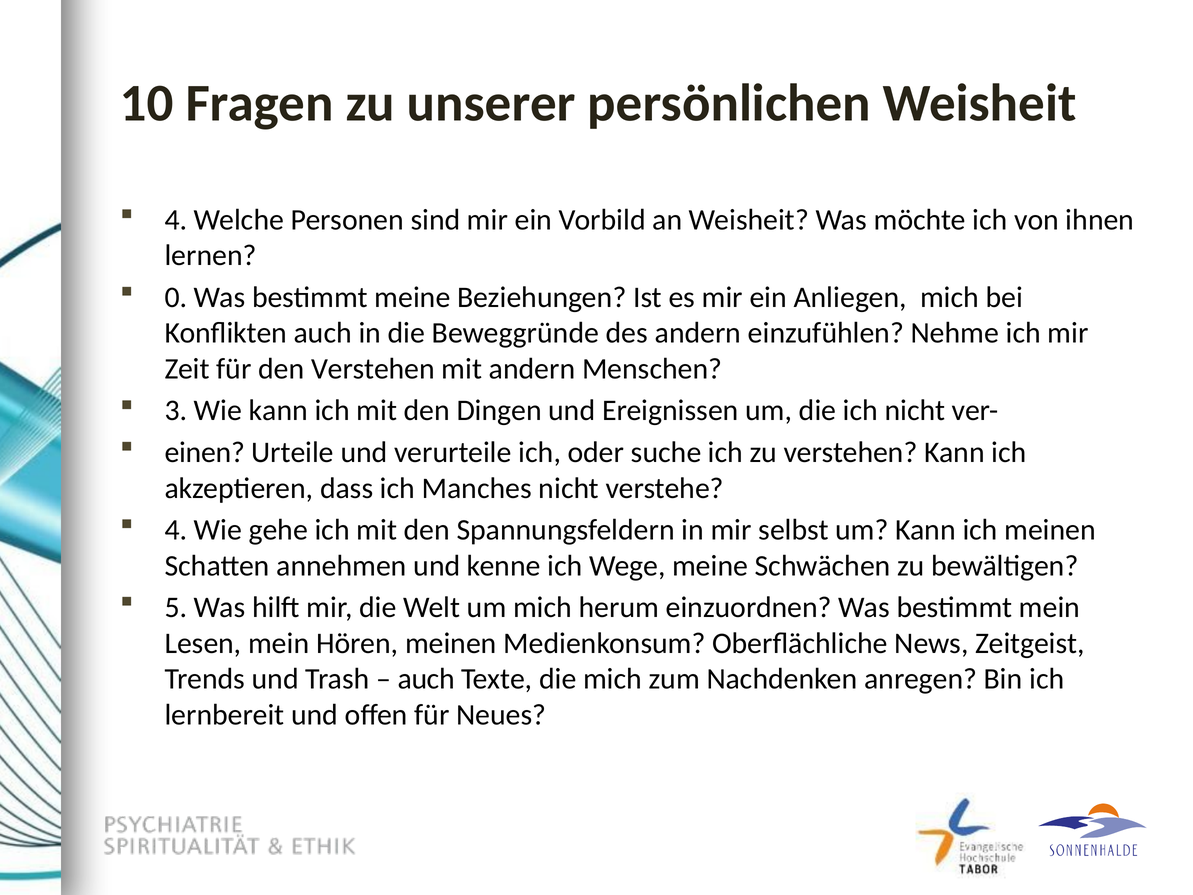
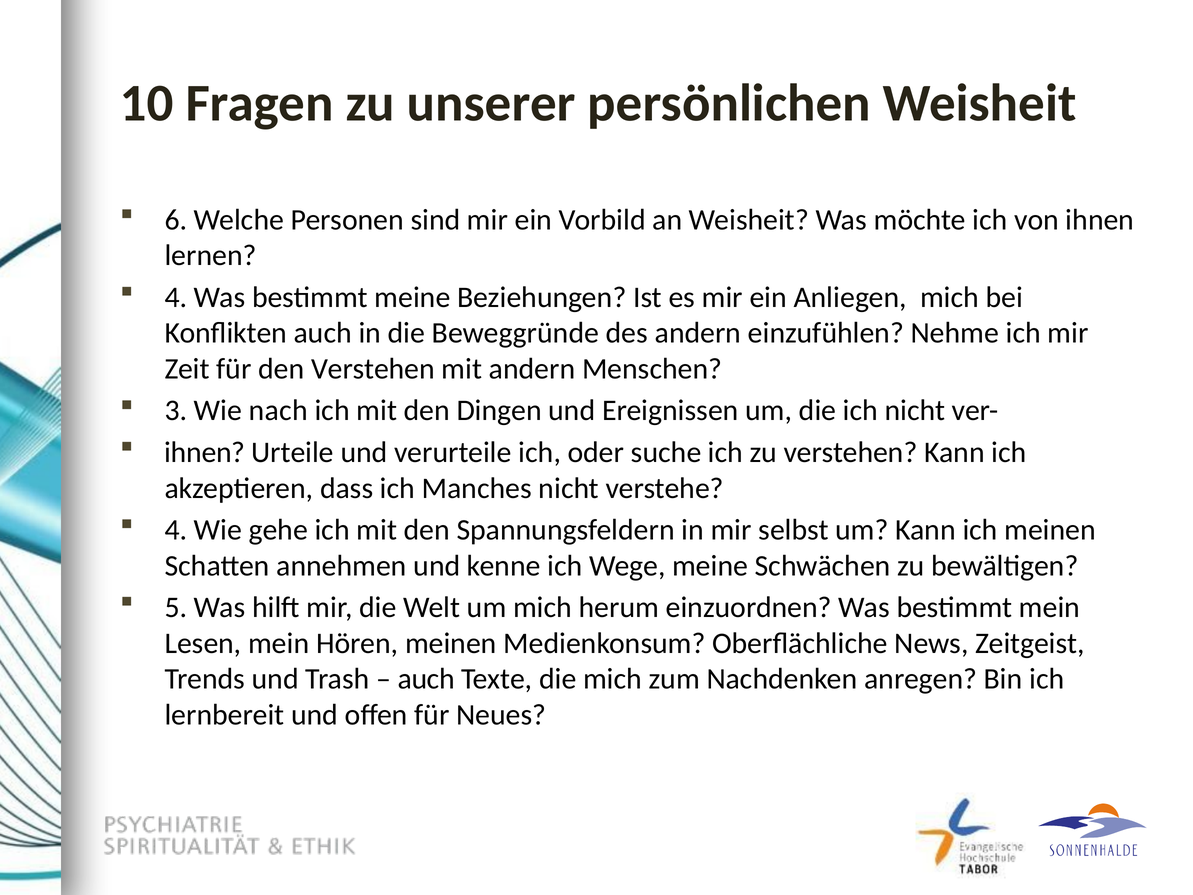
4 at (176, 220): 4 -> 6
0 at (176, 297): 0 -> 4
Wie kann: kann -> nach
einen at (205, 452): einen -> ihnen
